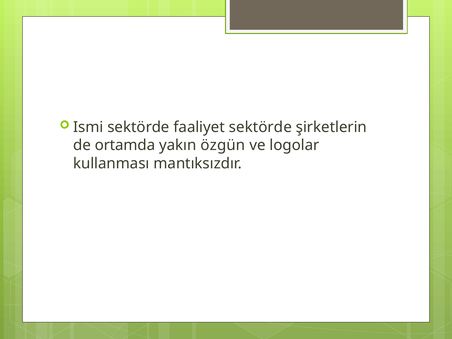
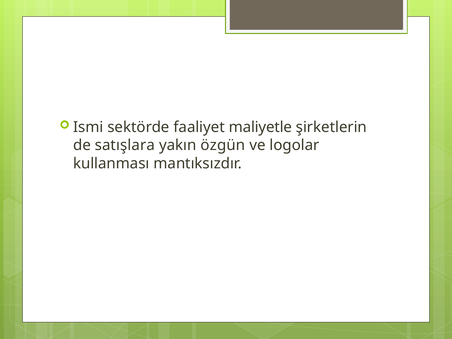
faaliyet sektörde: sektörde -> maliyetle
ortamda: ortamda -> satışlara
